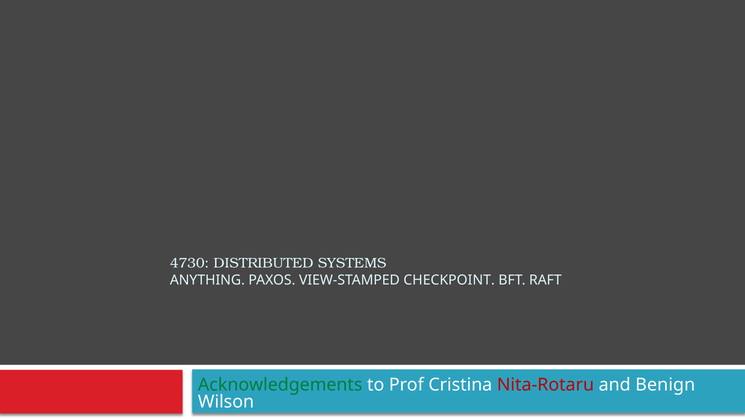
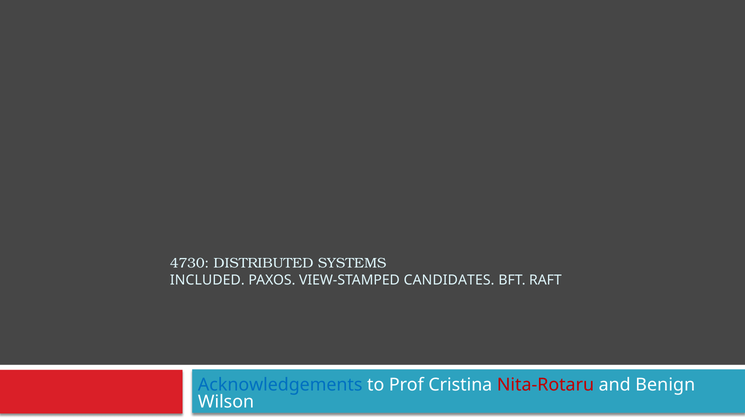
ANYTHING: ANYTHING -> INCLUDED
CHECKPOINT: CHECKPOINT -> CANDIDATES
Acknowledgements colour: green -> blue
